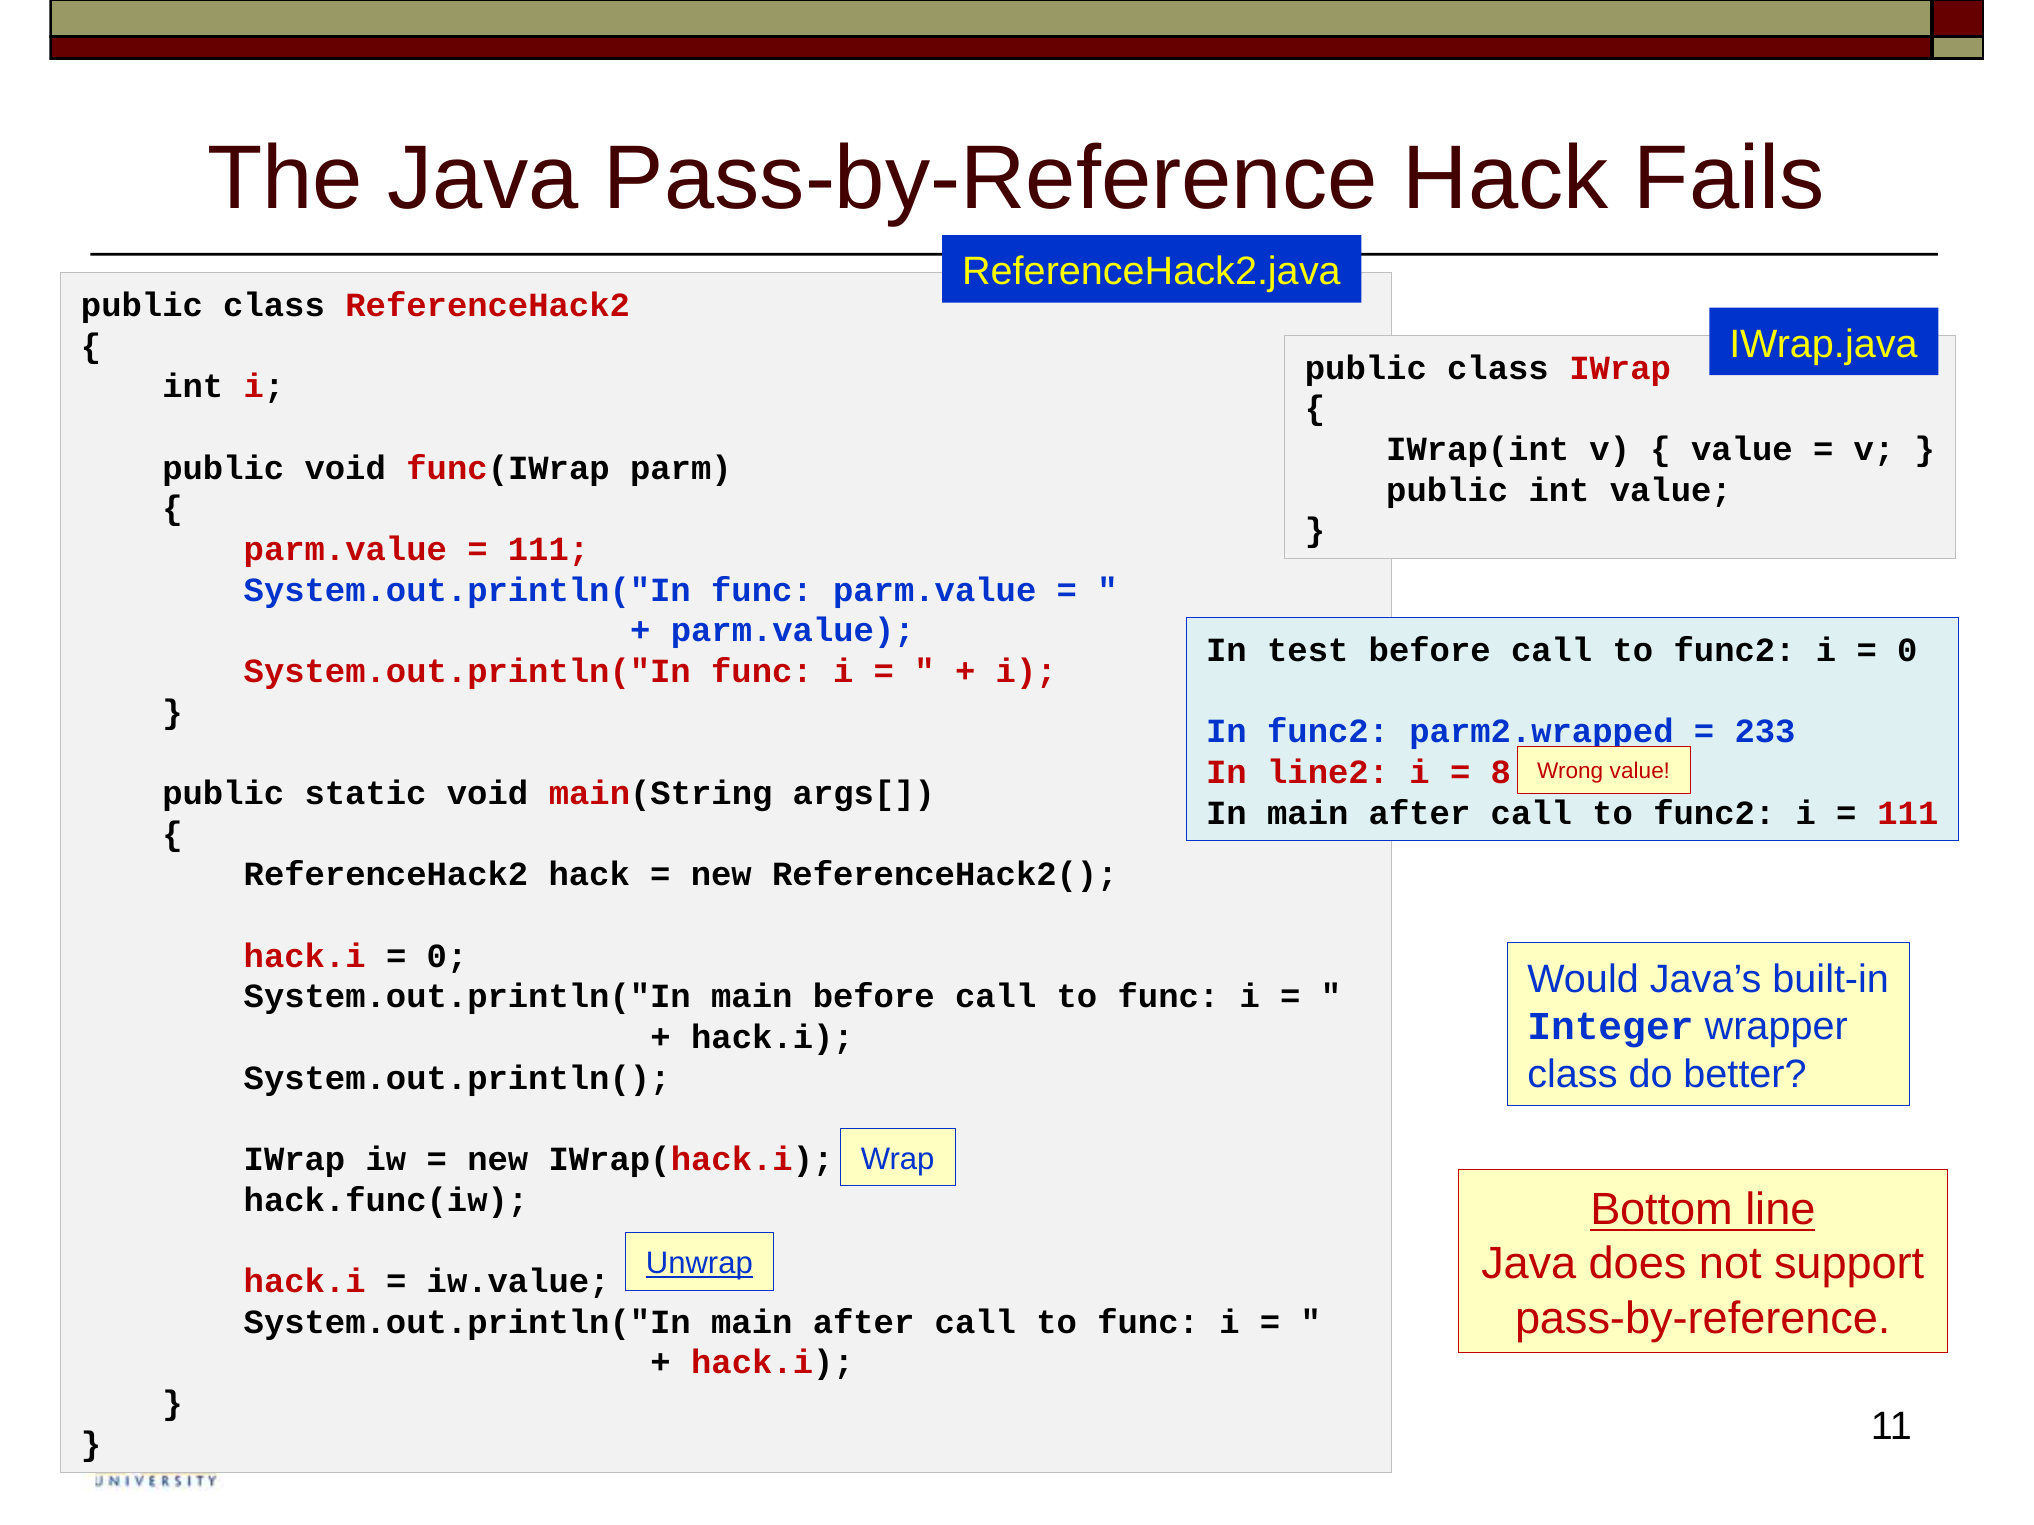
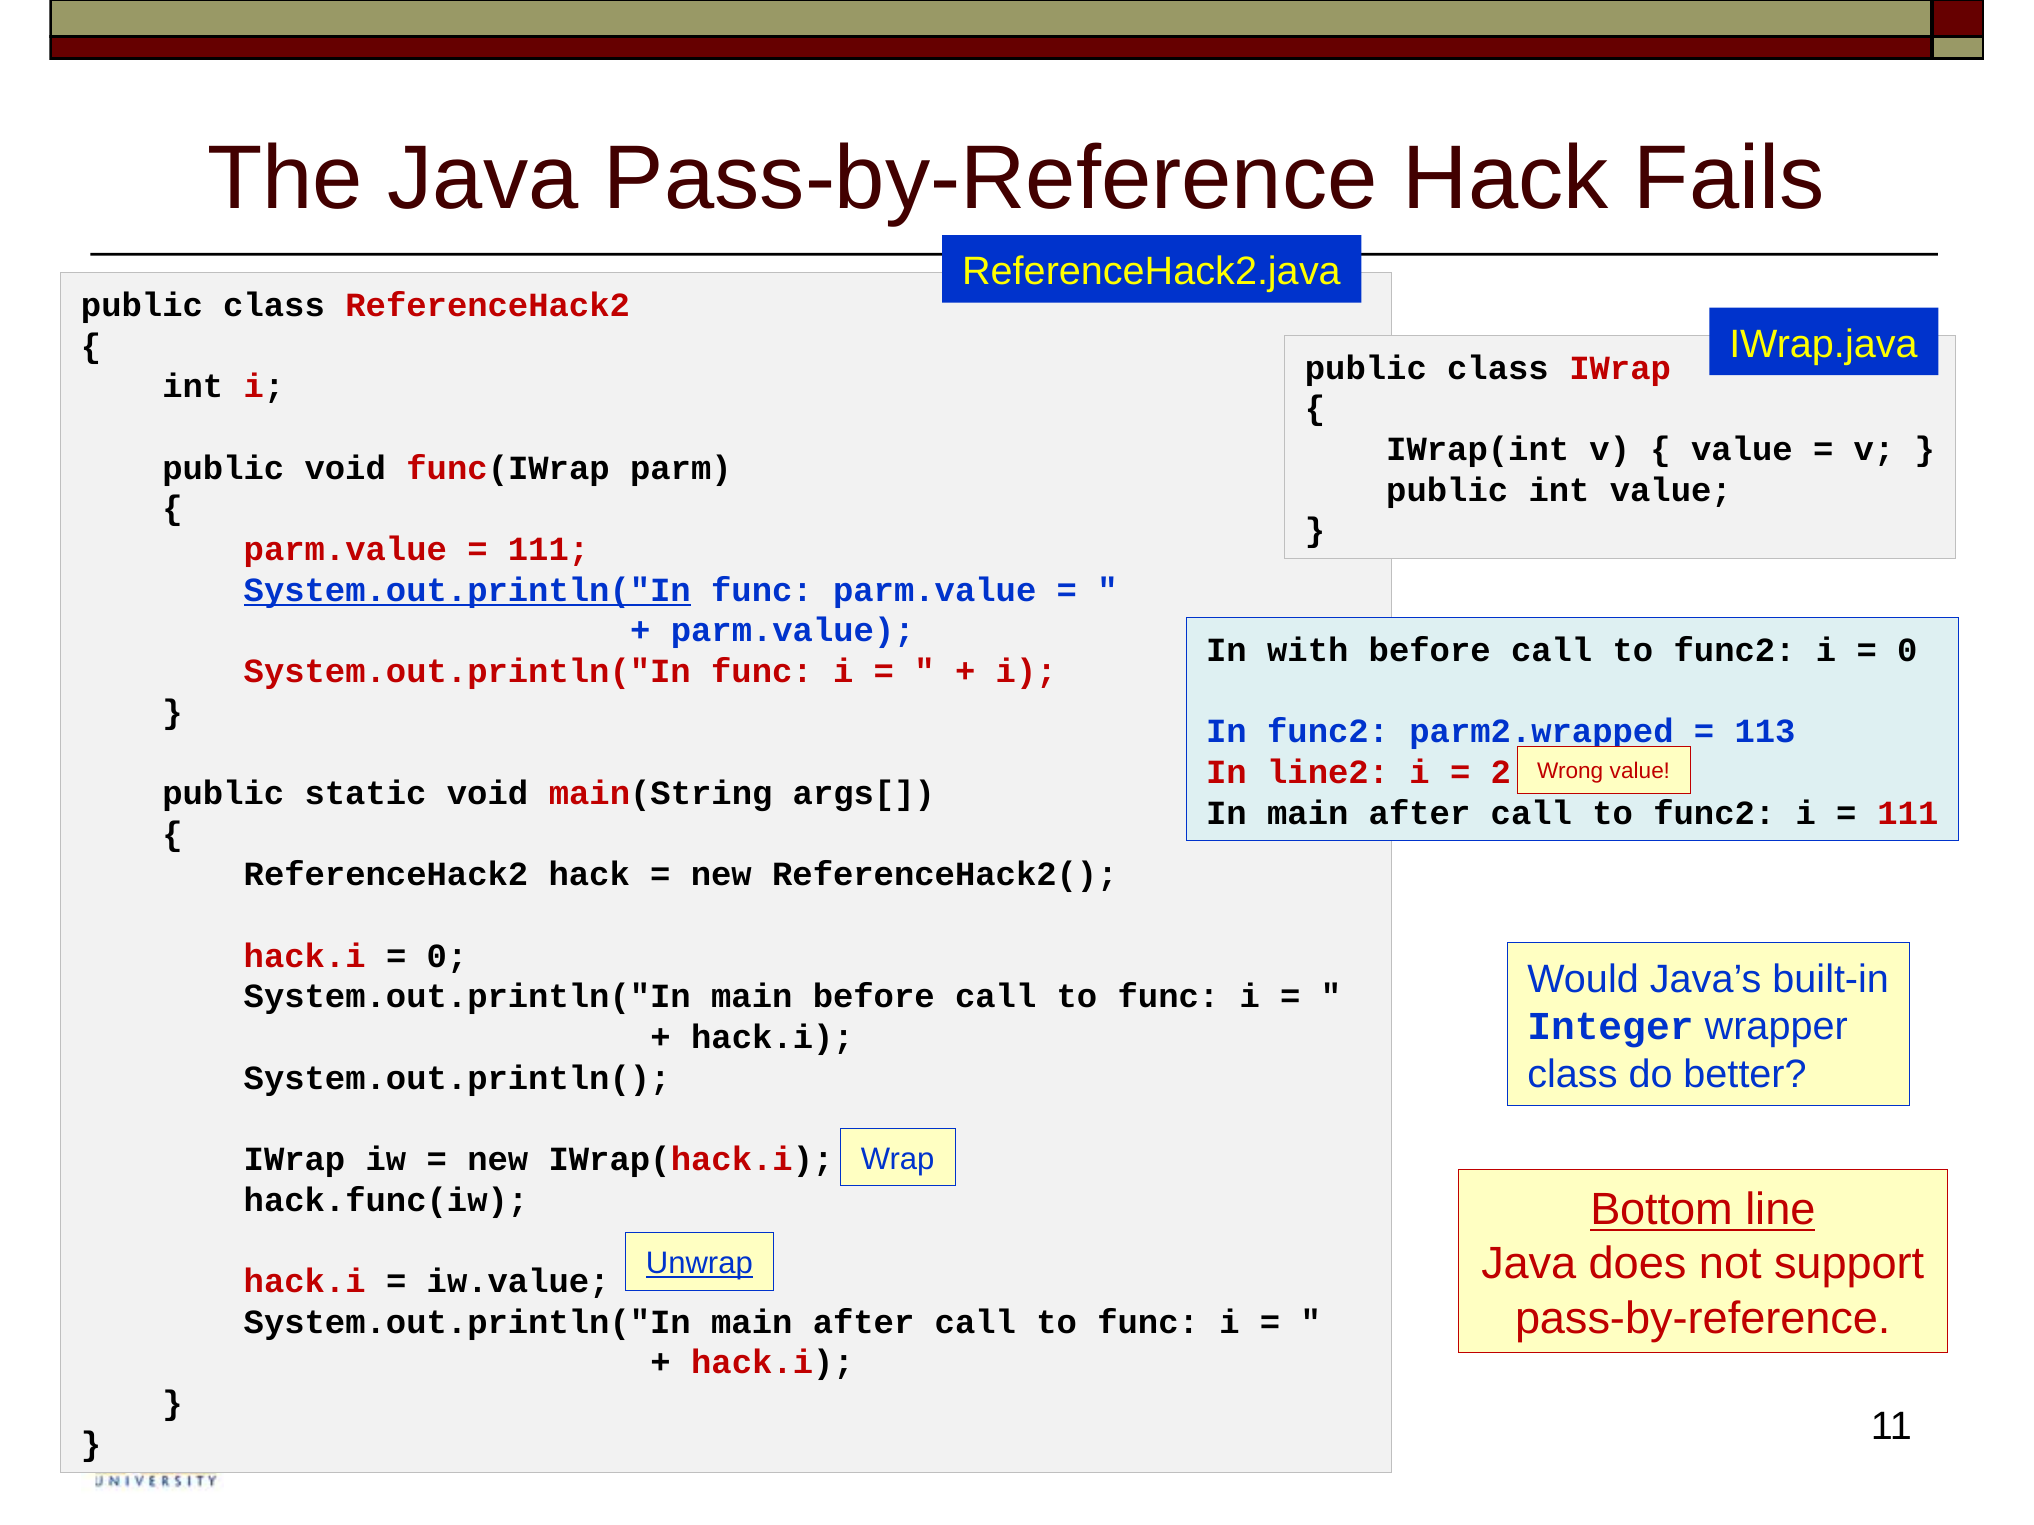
System.out.println("In at (467, 590) underline: none -> present
test: test -> with
233: 233 -> 113
8: 8 -> 2
